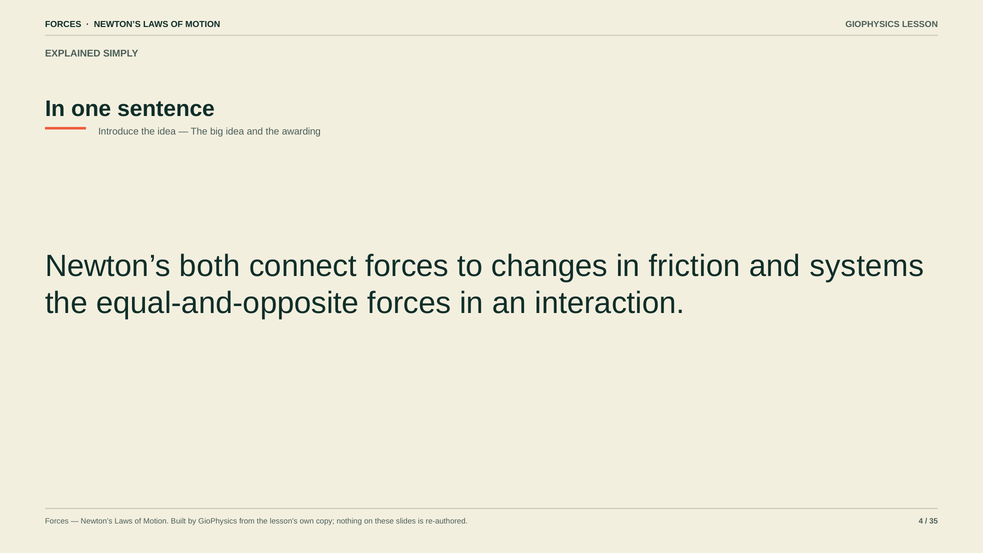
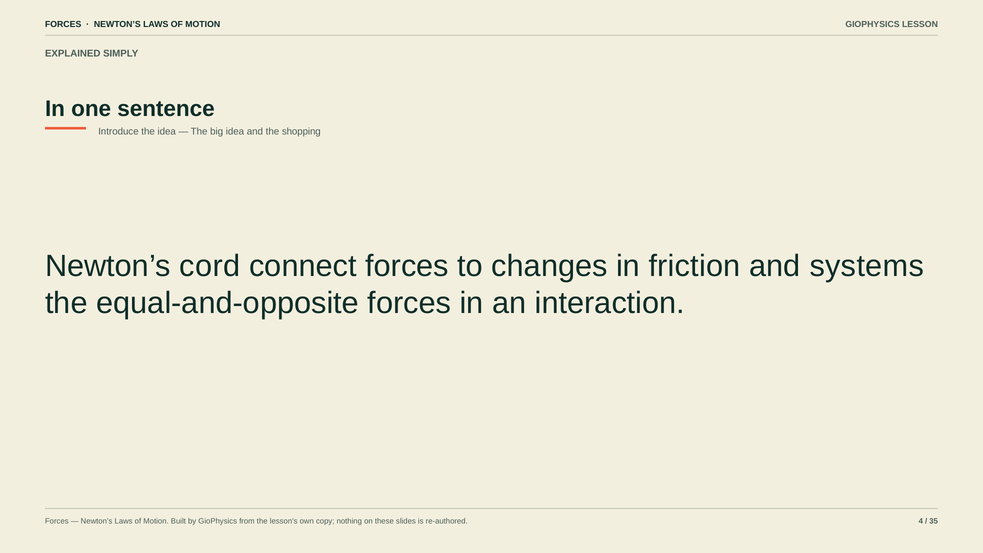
awarding: awarding -> shopping
both: both -> cord
